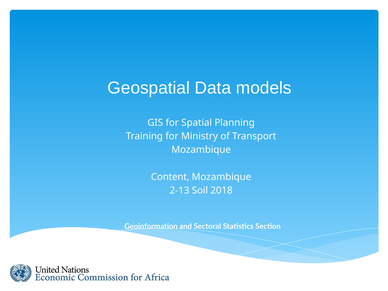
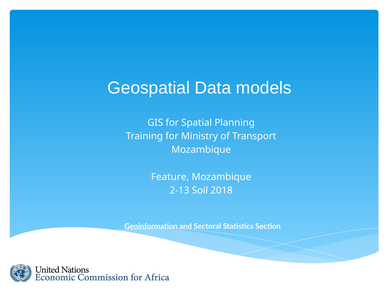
Content: Content -> Feature
